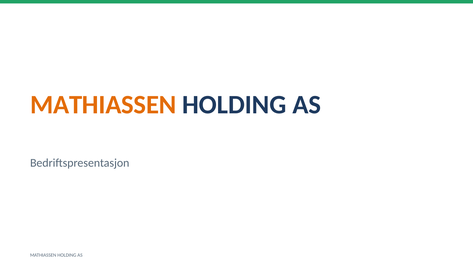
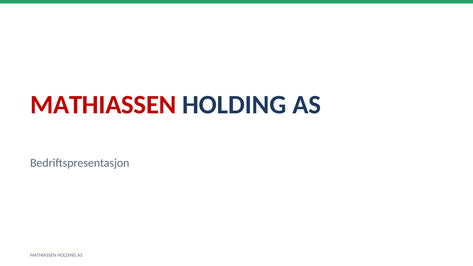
MATHIASSEN at (103, 105) colour: orange -> red
